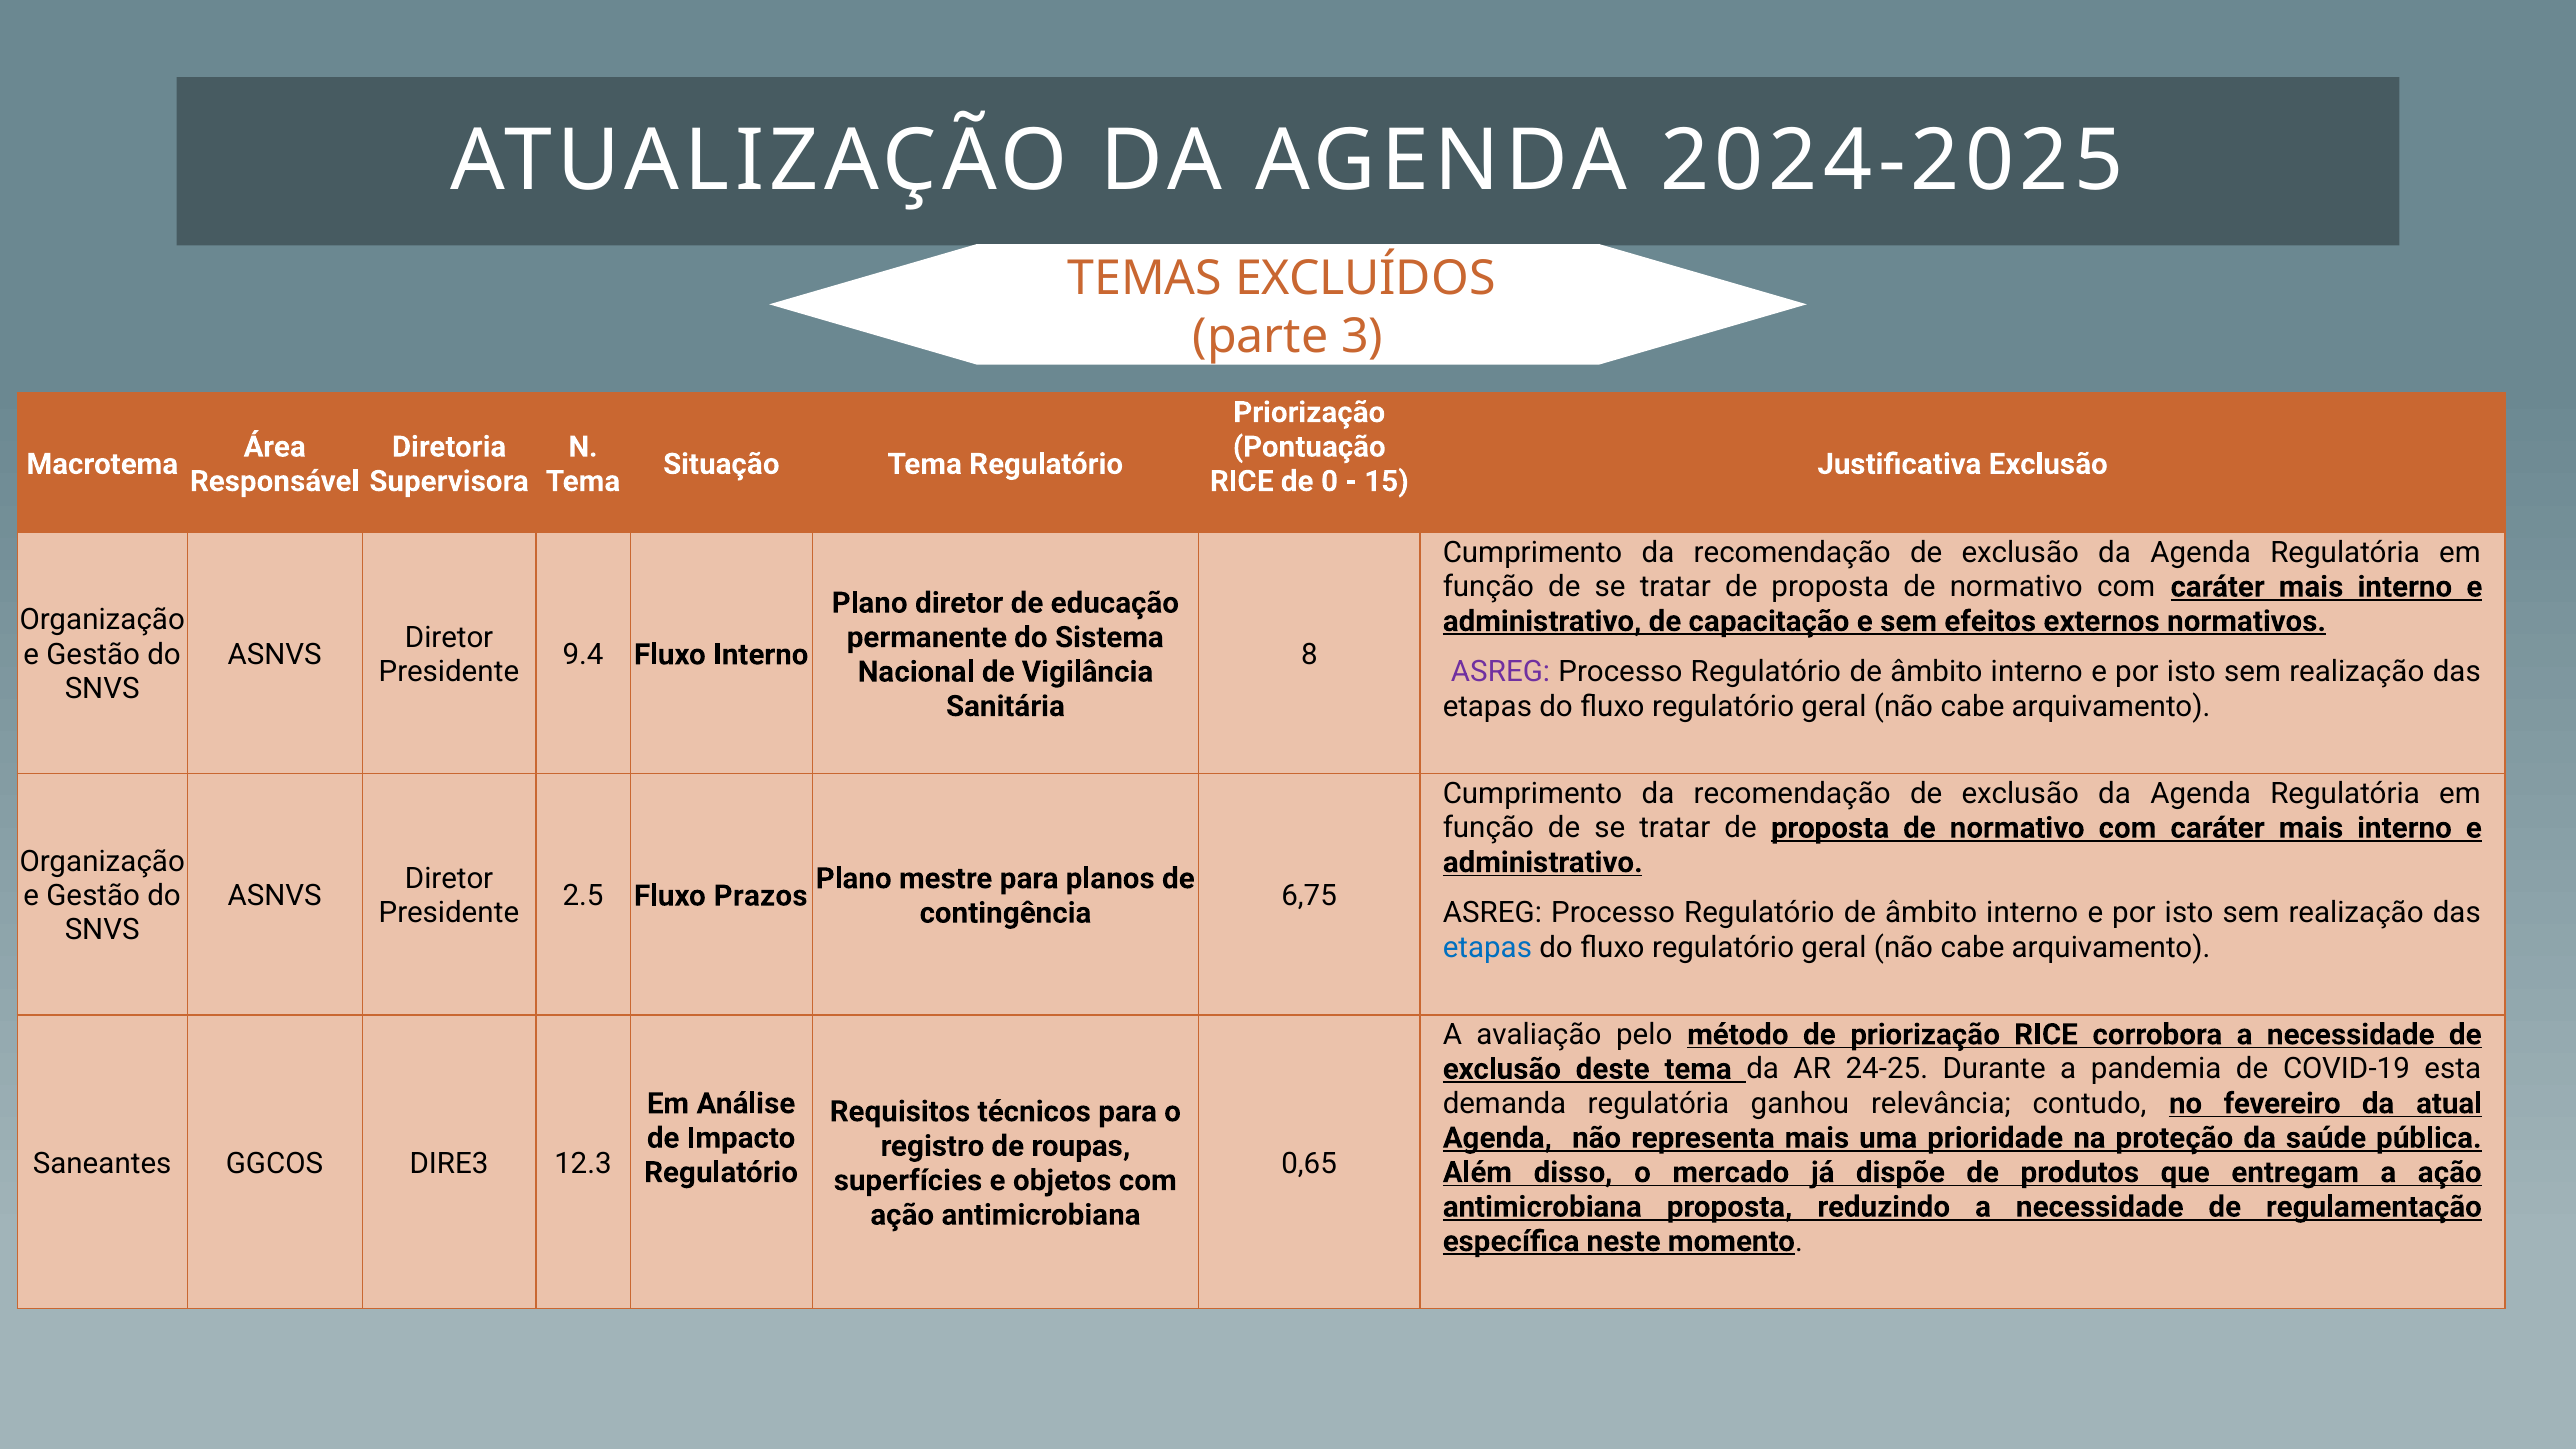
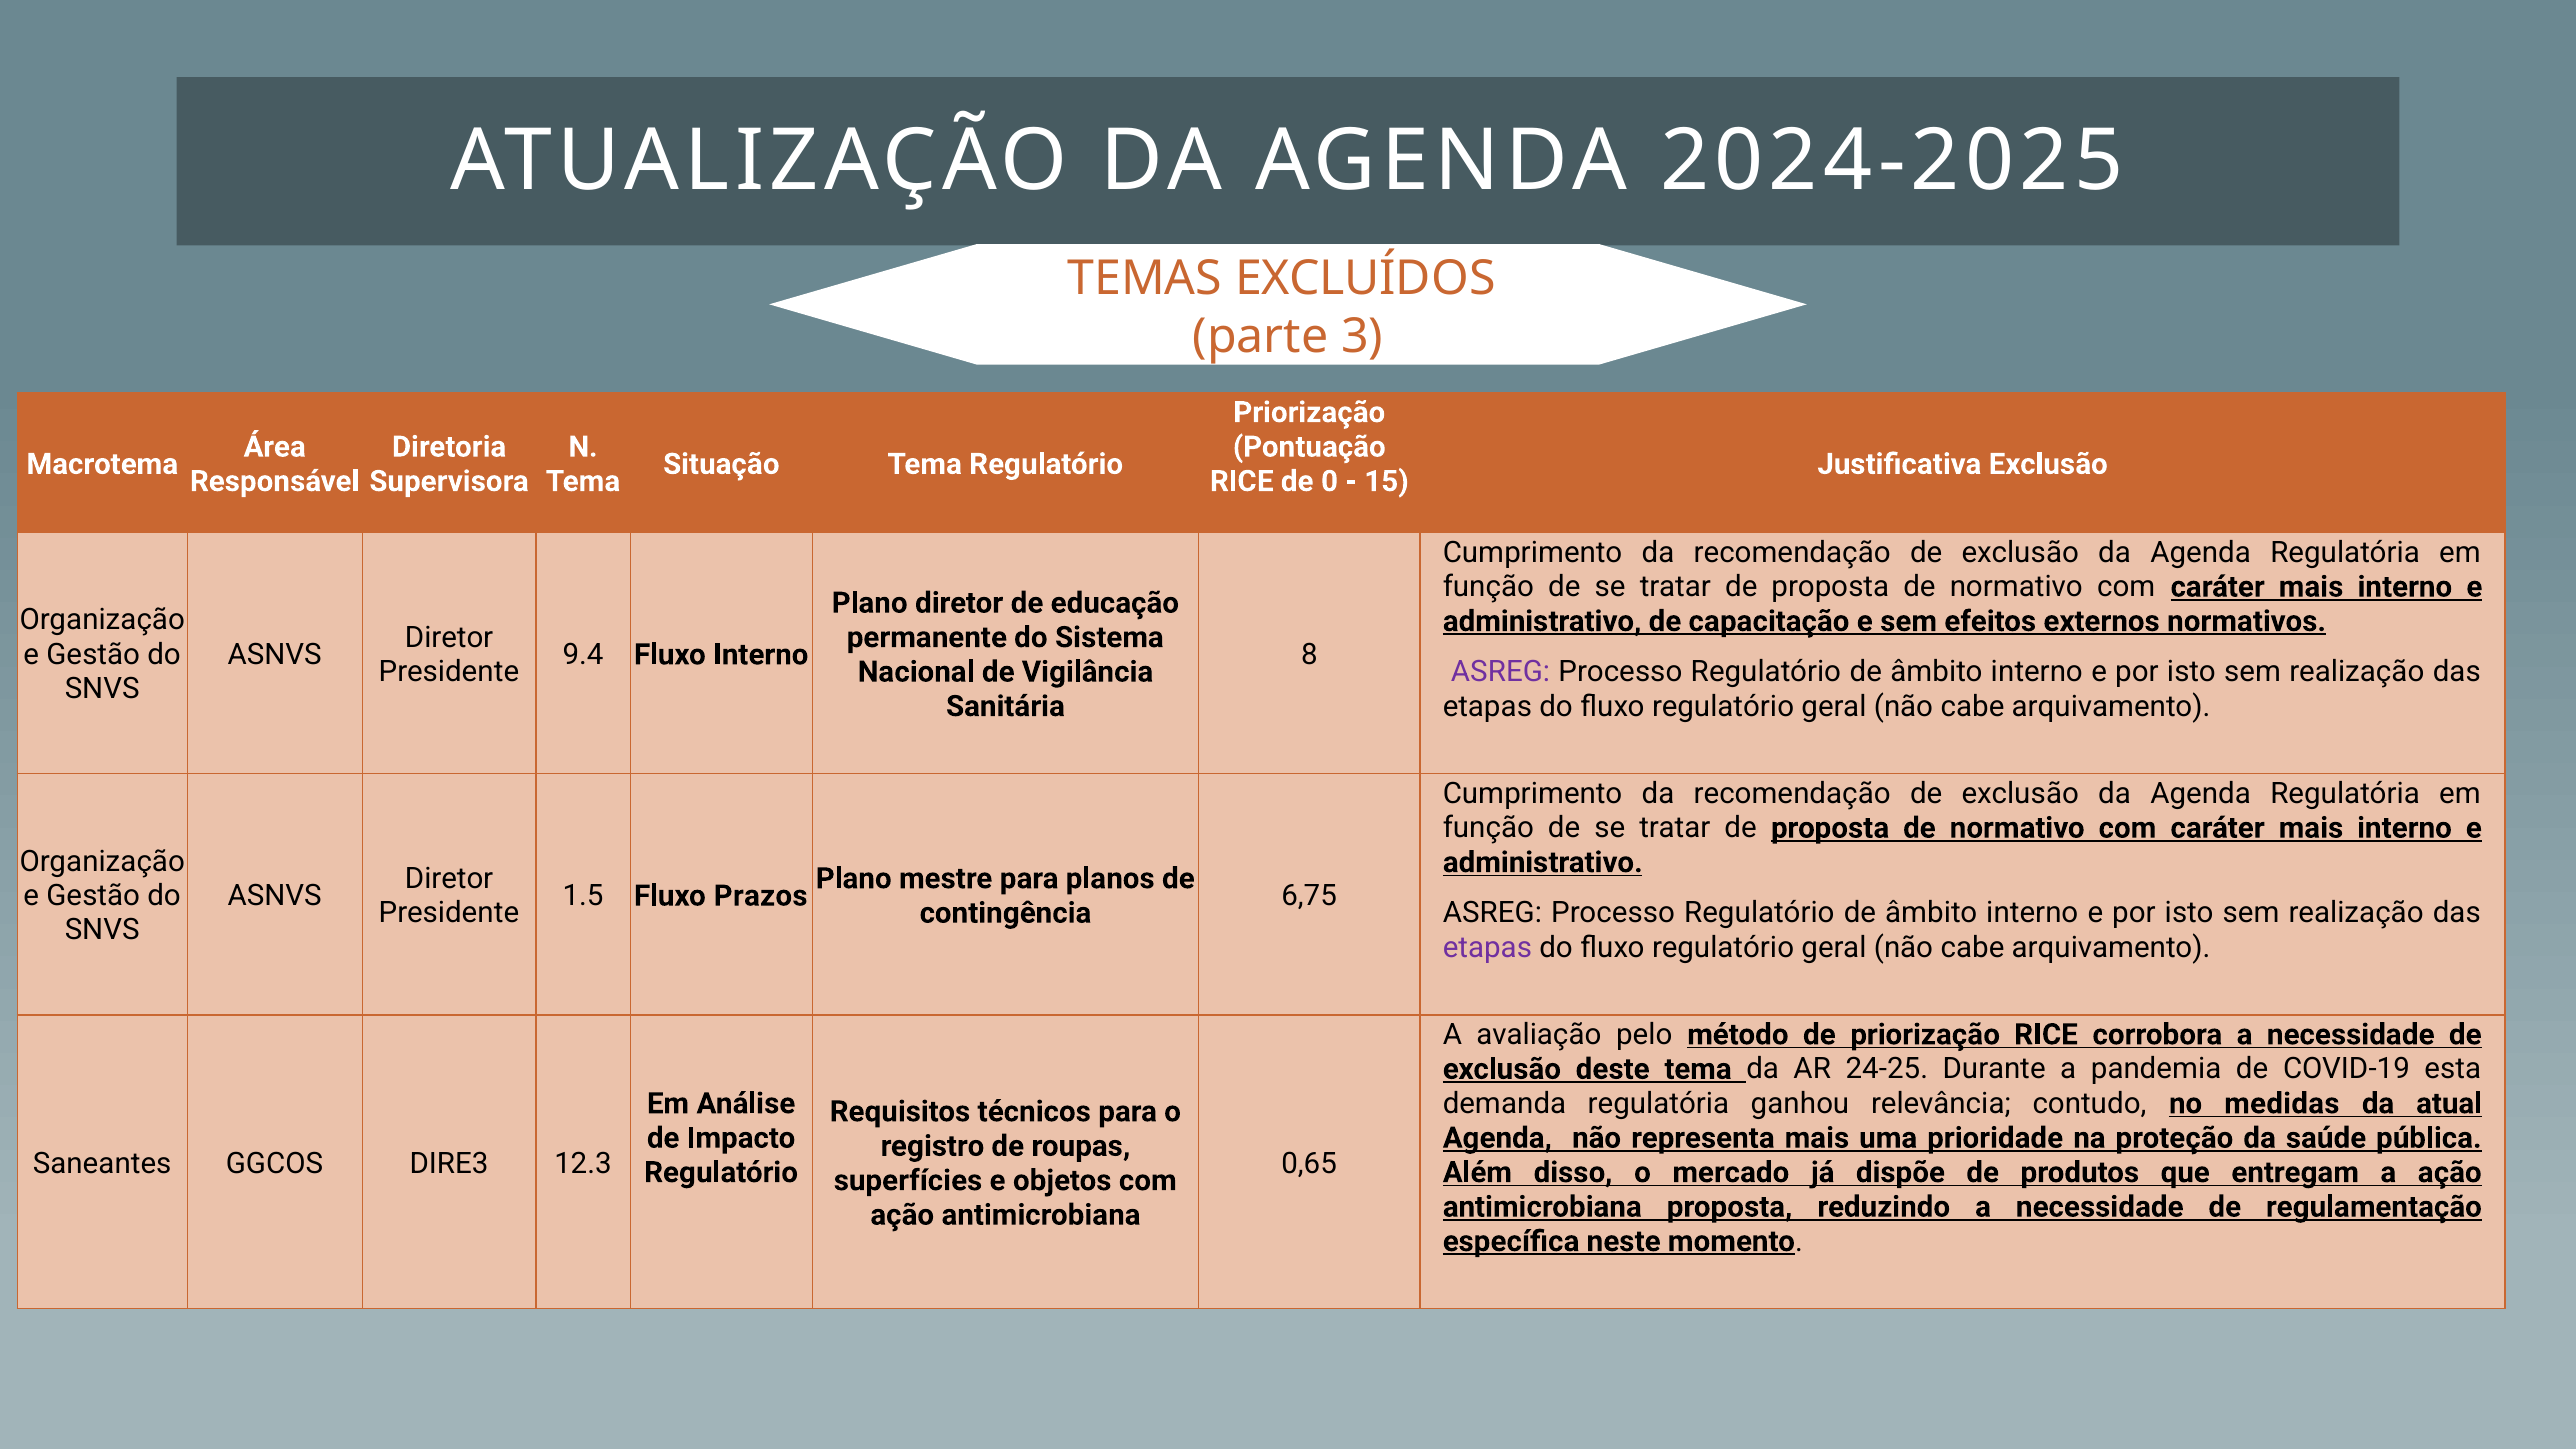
2.5: 2.5 -> 1.5
etapas at (1487, 947) colour: blue -> purple
fevereiro: fevereiro -> medidas
